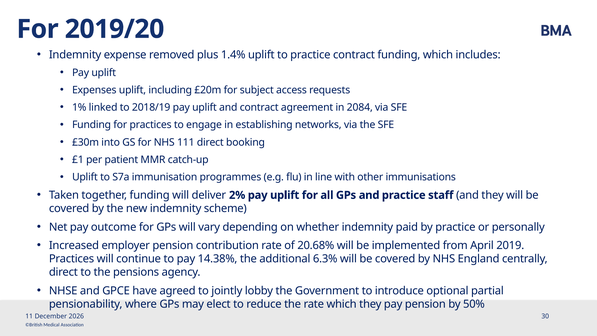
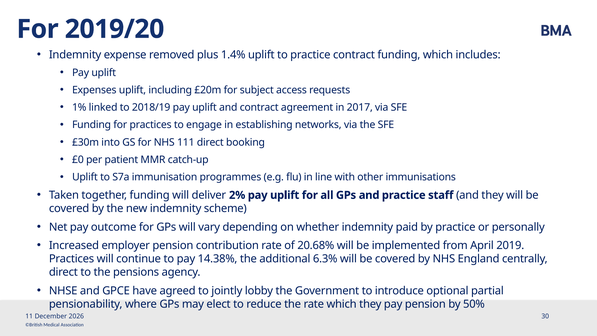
2084: 2084 -> 2017
£1: £1 -> £0
